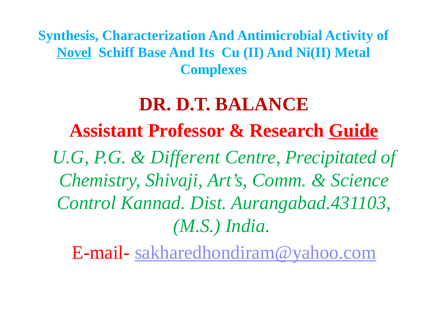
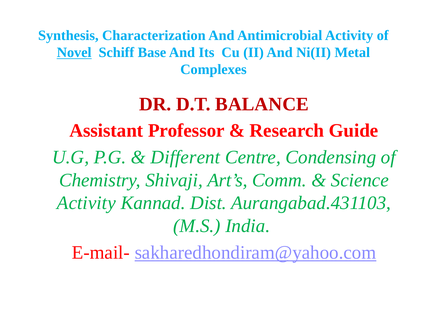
Guide underline: present -> none
Precipitated: Precipitated -> Condensing
Control at (86, 203): Control -> Activity
